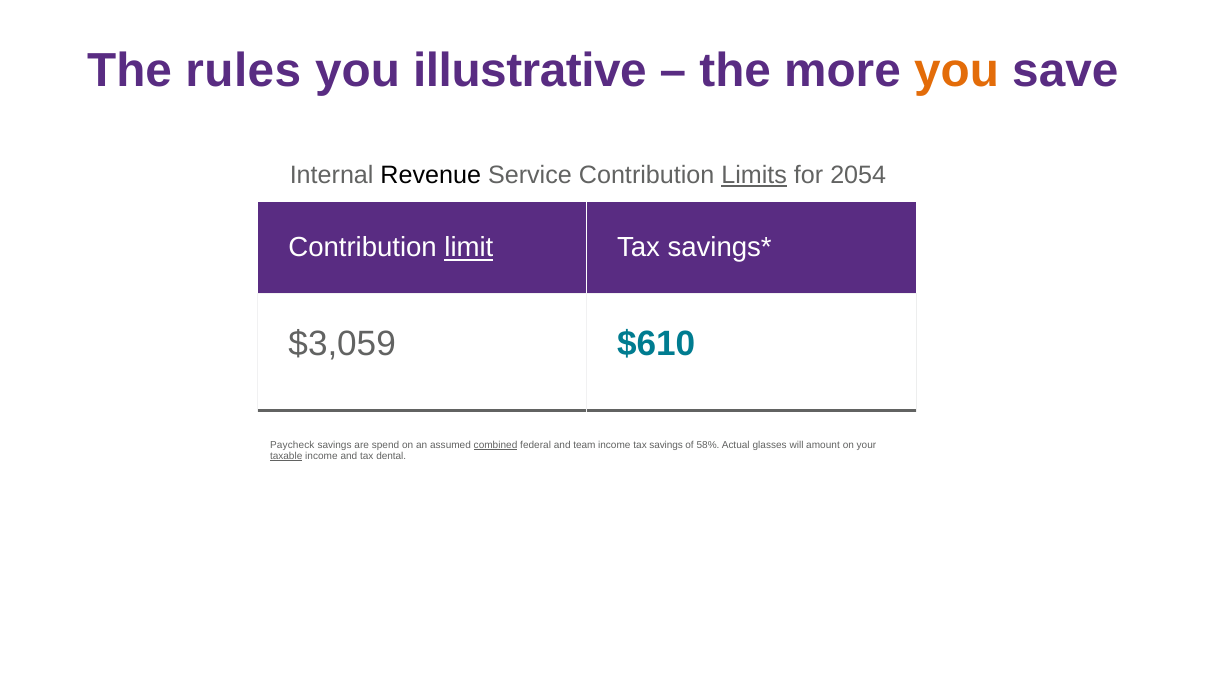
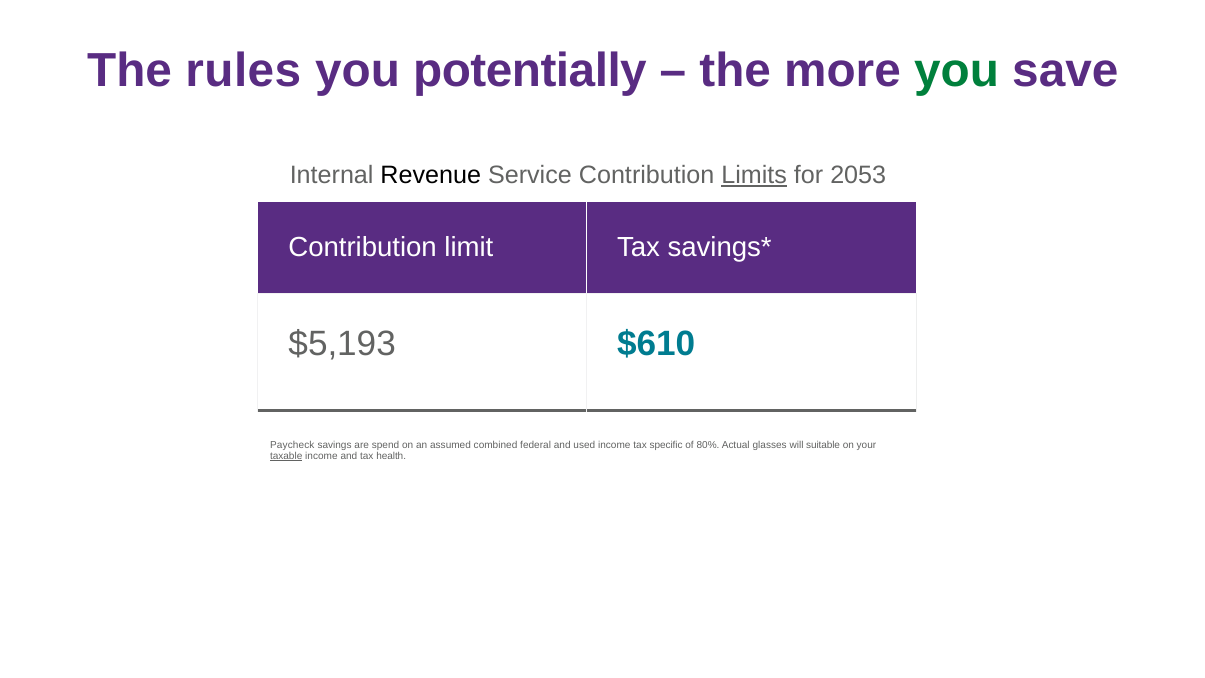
illustrative: illustrative -> potentially
you at (957, 71) colour: orange -> green
2054: 2054 -> 2053
limit underline: present -> none
$3,059: $3,059 -> $5,193
combined underline: present -> none
team: team -> used
tax savings: savings -> specific
58%: 58% -> 80%
amount: amount -> suitable
dental: dental -> health
